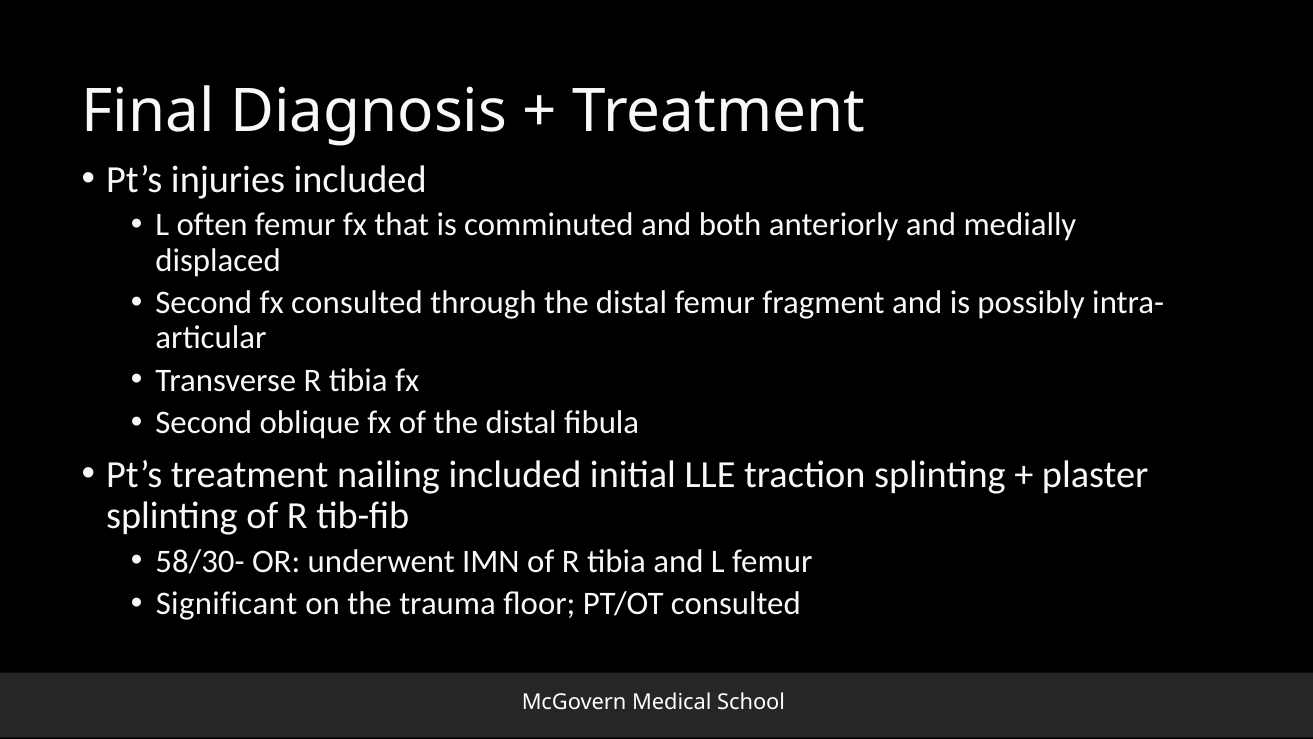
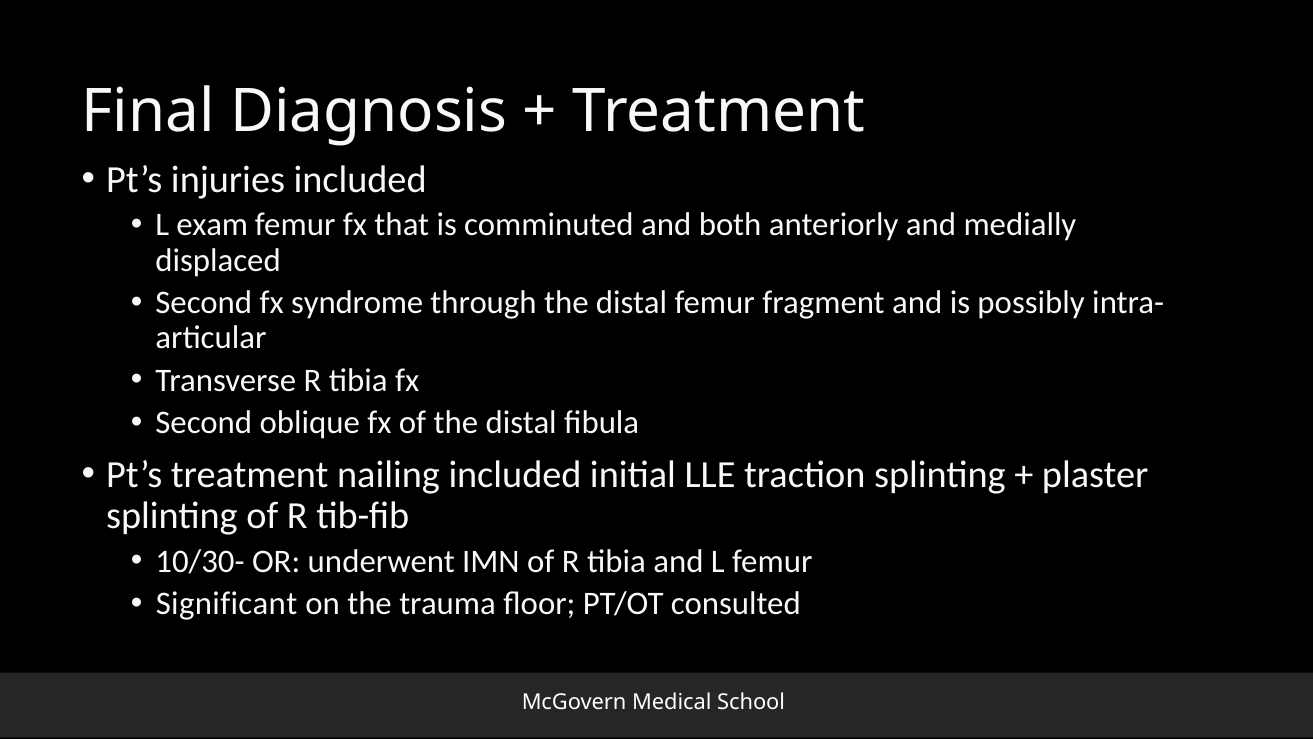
often: often -> exam
fx consulted: consulted -> syndrome
58/30-: 58/30- -> 10/30-
